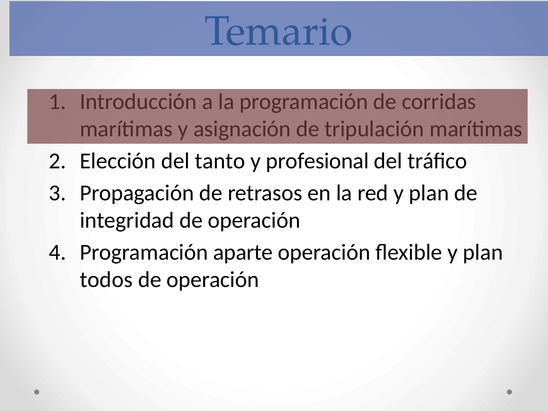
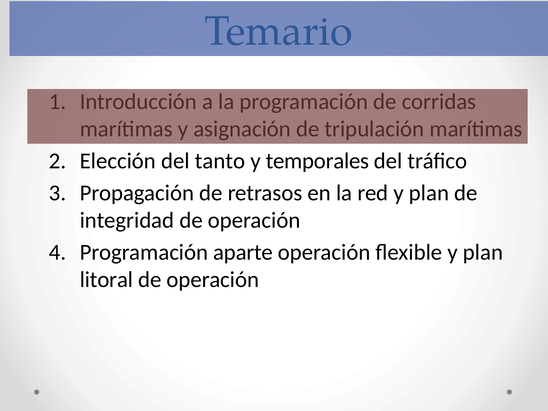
profesional: profesional -> temporales
todos: todos -> litoral
